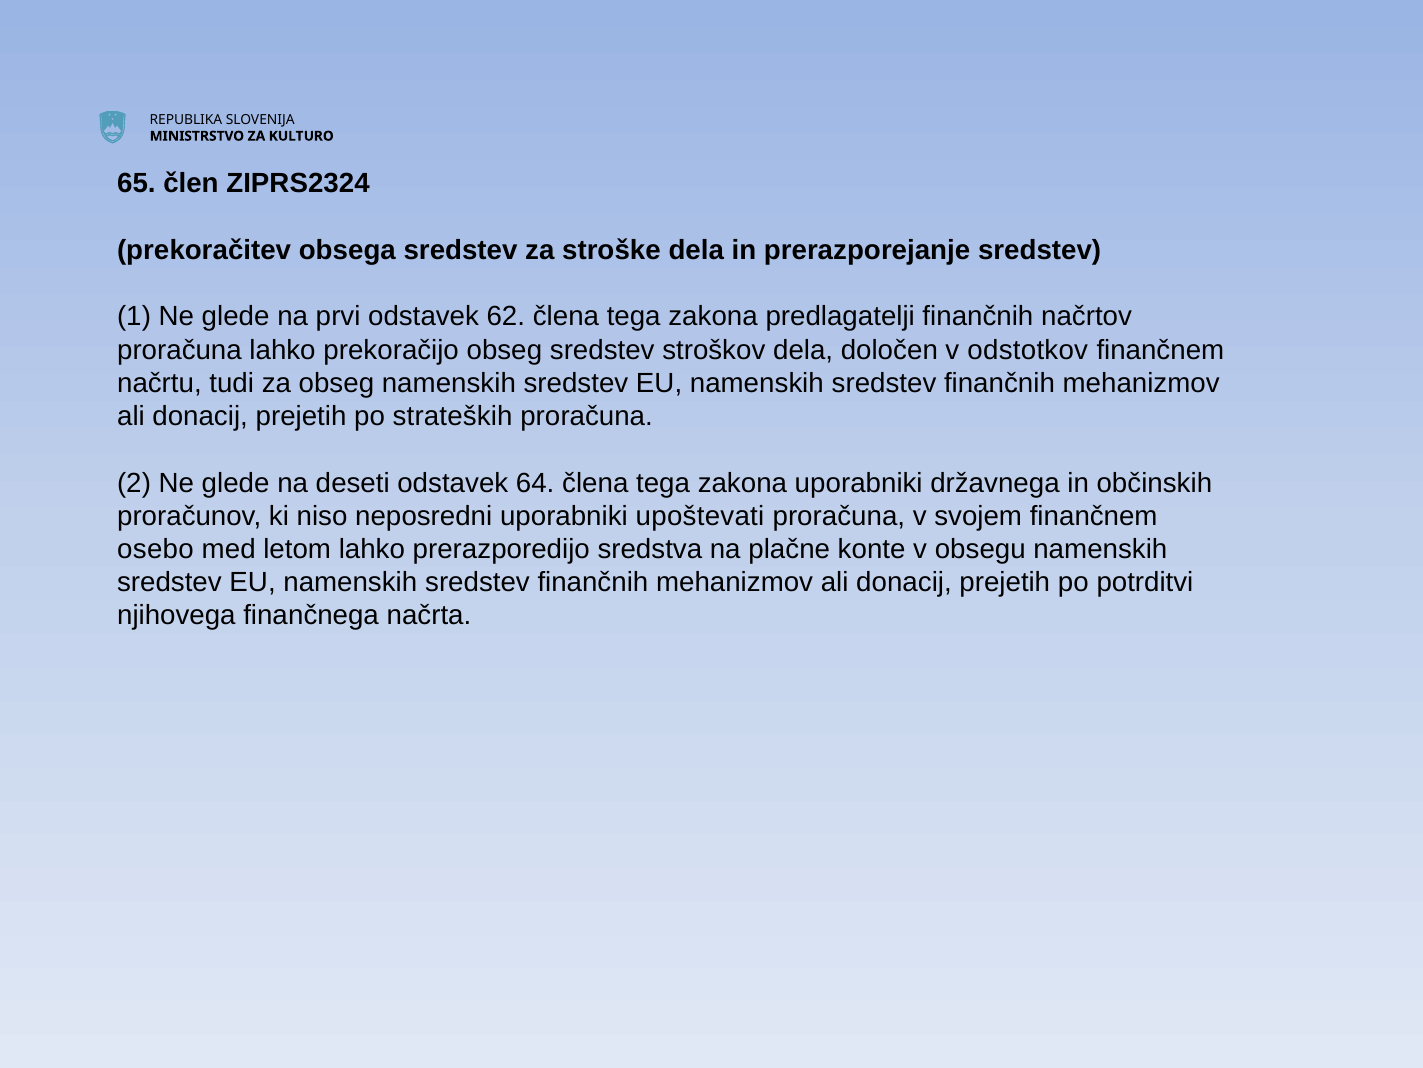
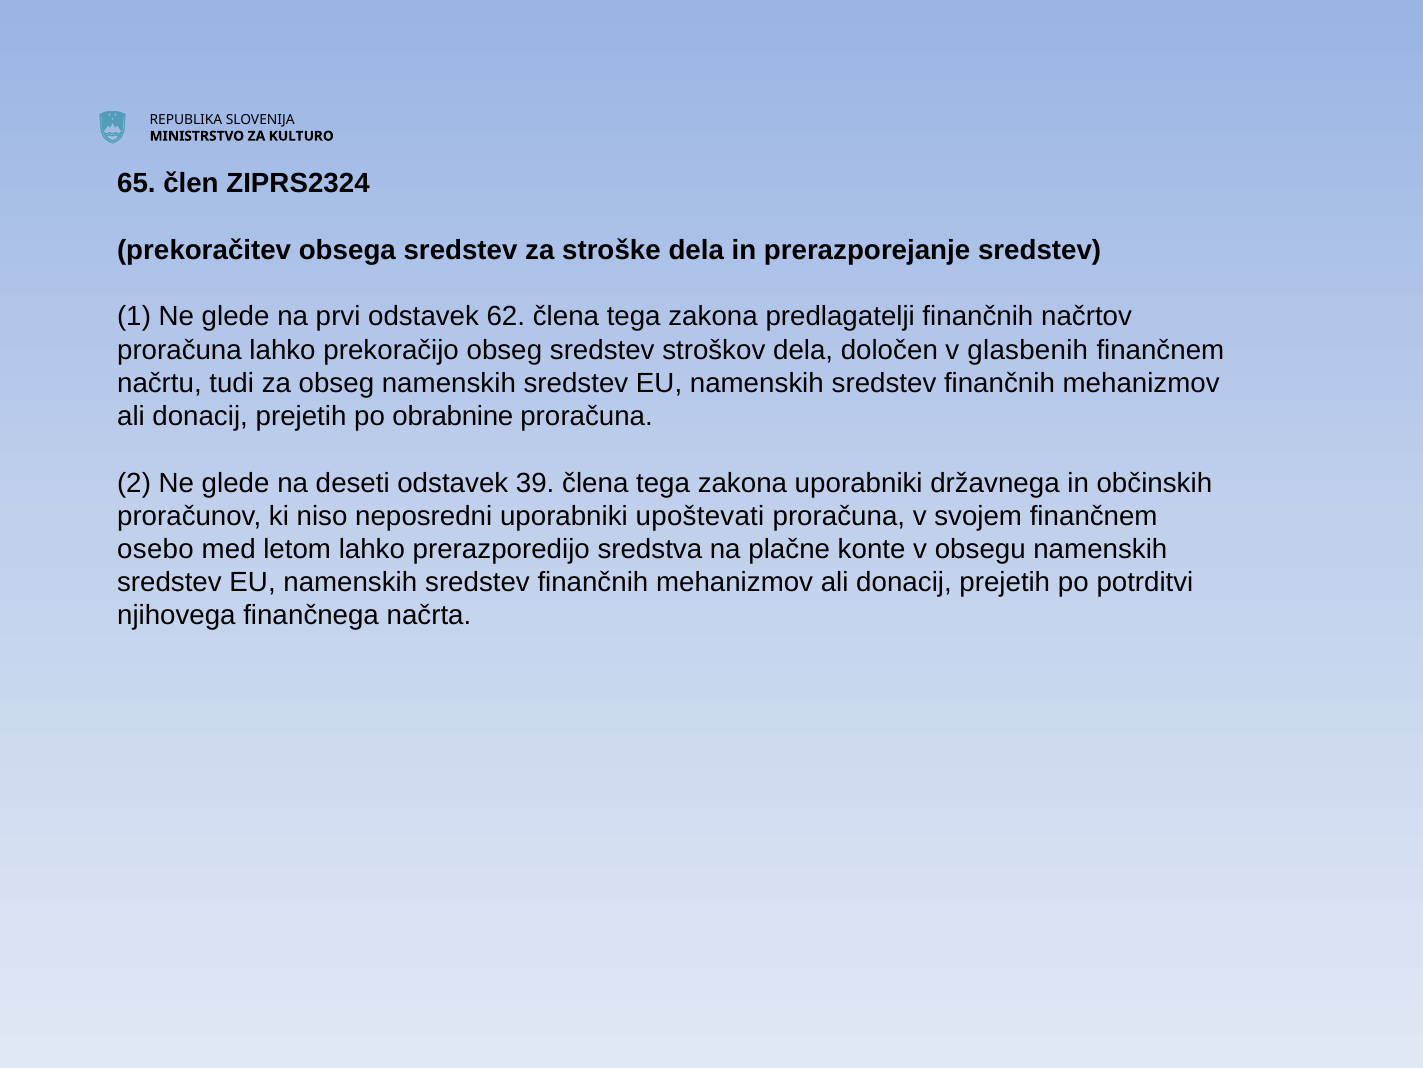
odstotkov: odstotkov -> glasbenih
strateških: strateških -> obrabnine
64: 64 -> 39
